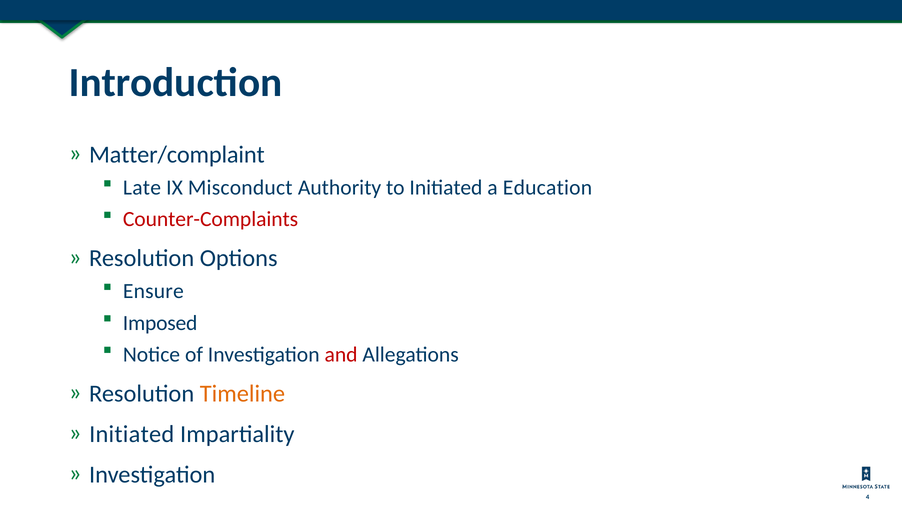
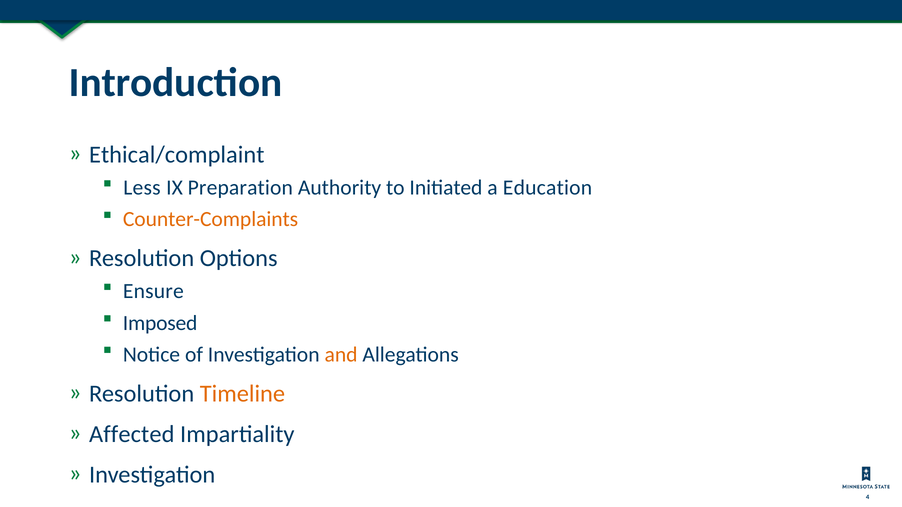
Matter/complaint: Matter/complaint -> Ethical/complaint
Late: Late -> Less
Misconduct: Misconduct -> Preparation
Counter-Complaints colour: red -> orange
and colour: red -> orange
Initiated at (132, 434): Initiated -> Affected
